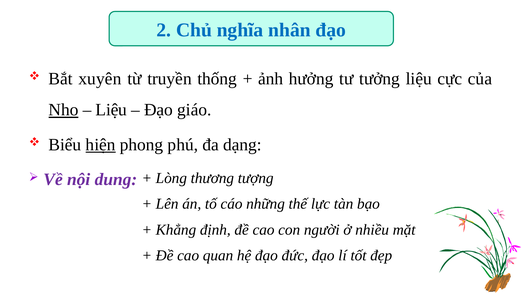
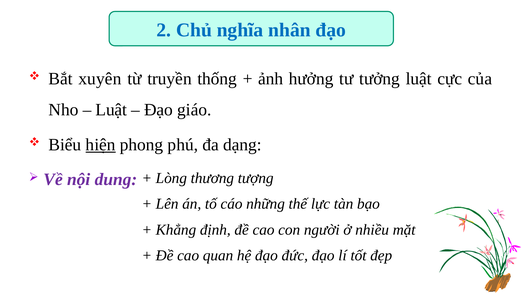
tưởng liệu: liệu -> luật
Nho underline: present -> none
Liệu at (111, 110): Liệu -> Luật
